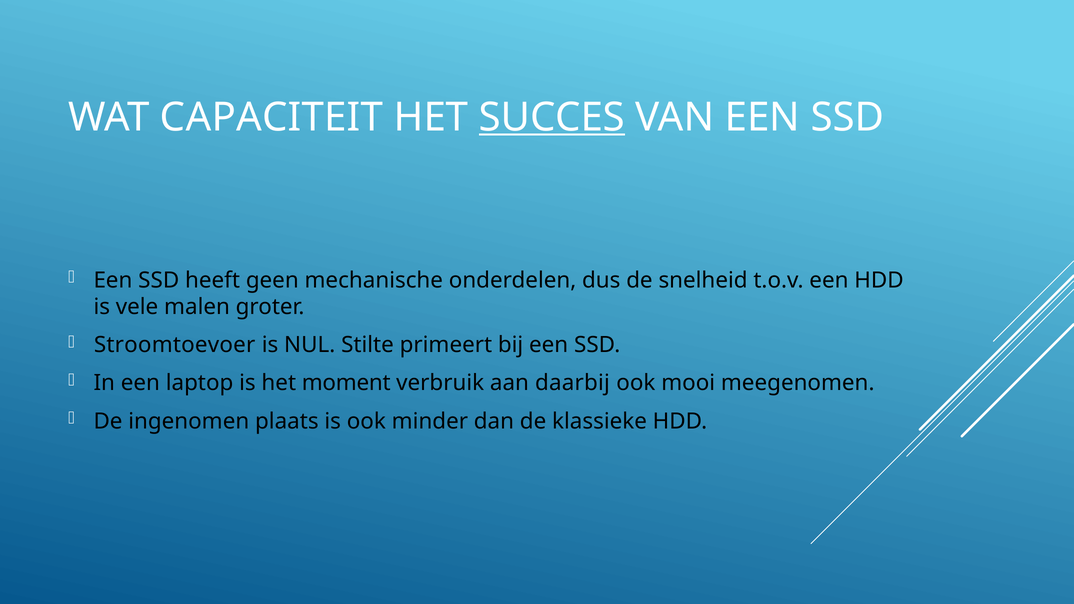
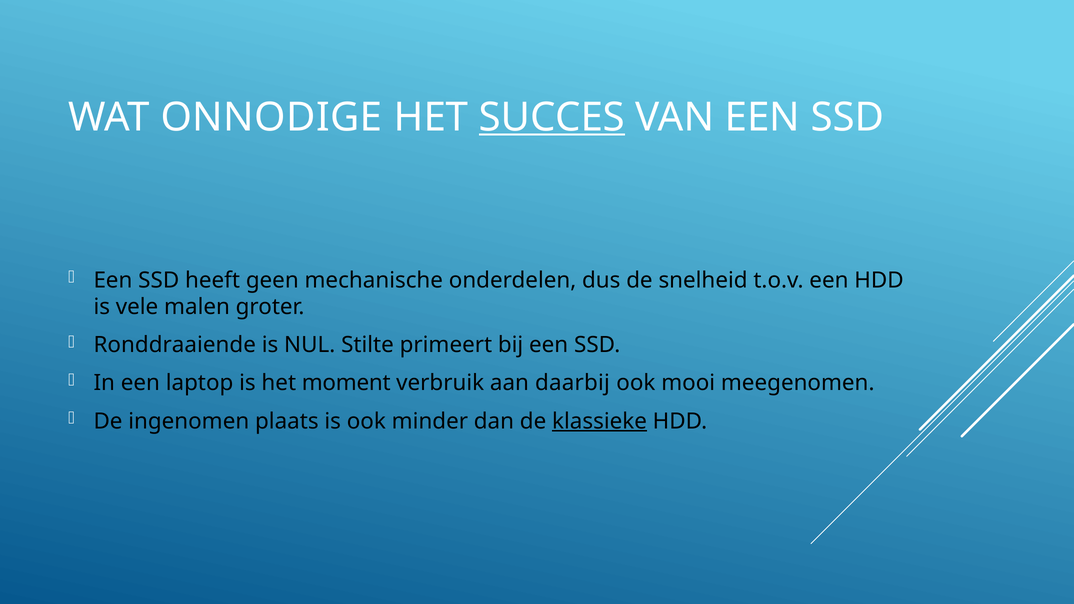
CAPACITEIT: CAPACITEIT -> ONNODIGE
Stroomtoevoer: Stroomtoevoer -> Ronddraaiende
klassieke underline: none -> present
